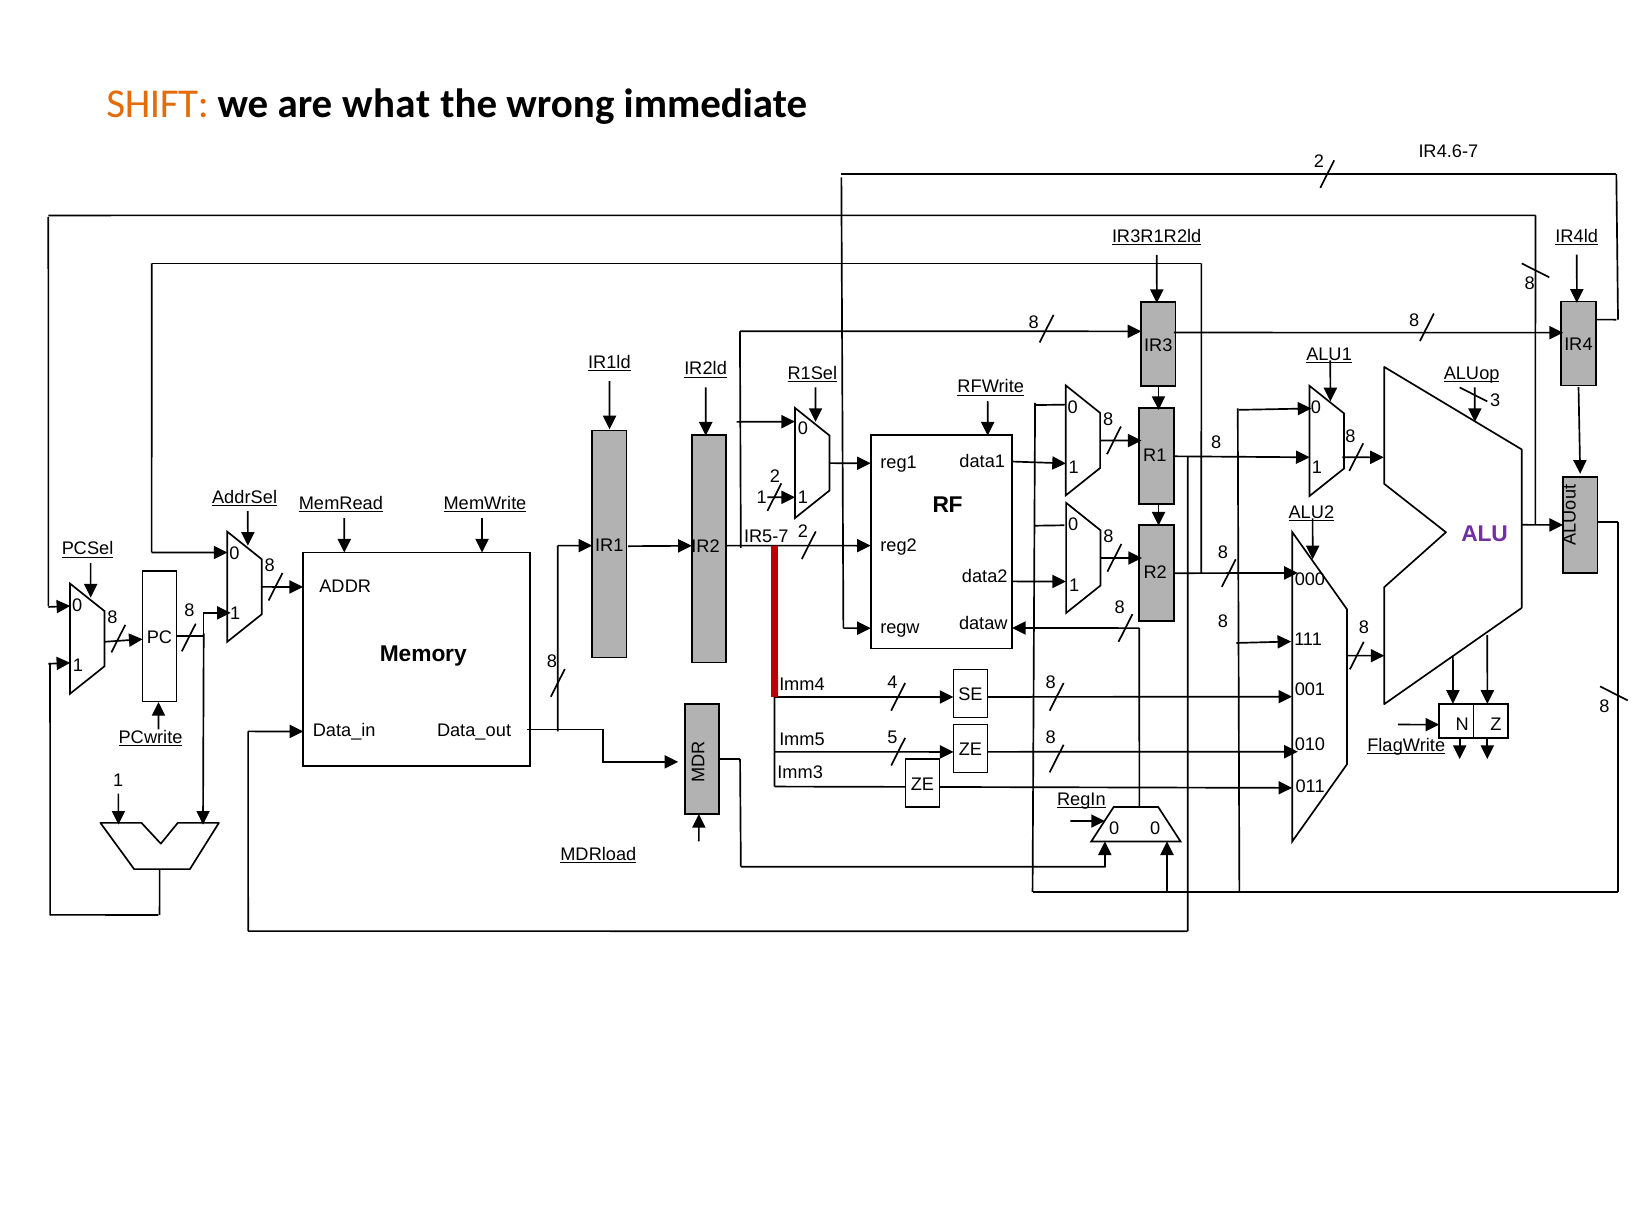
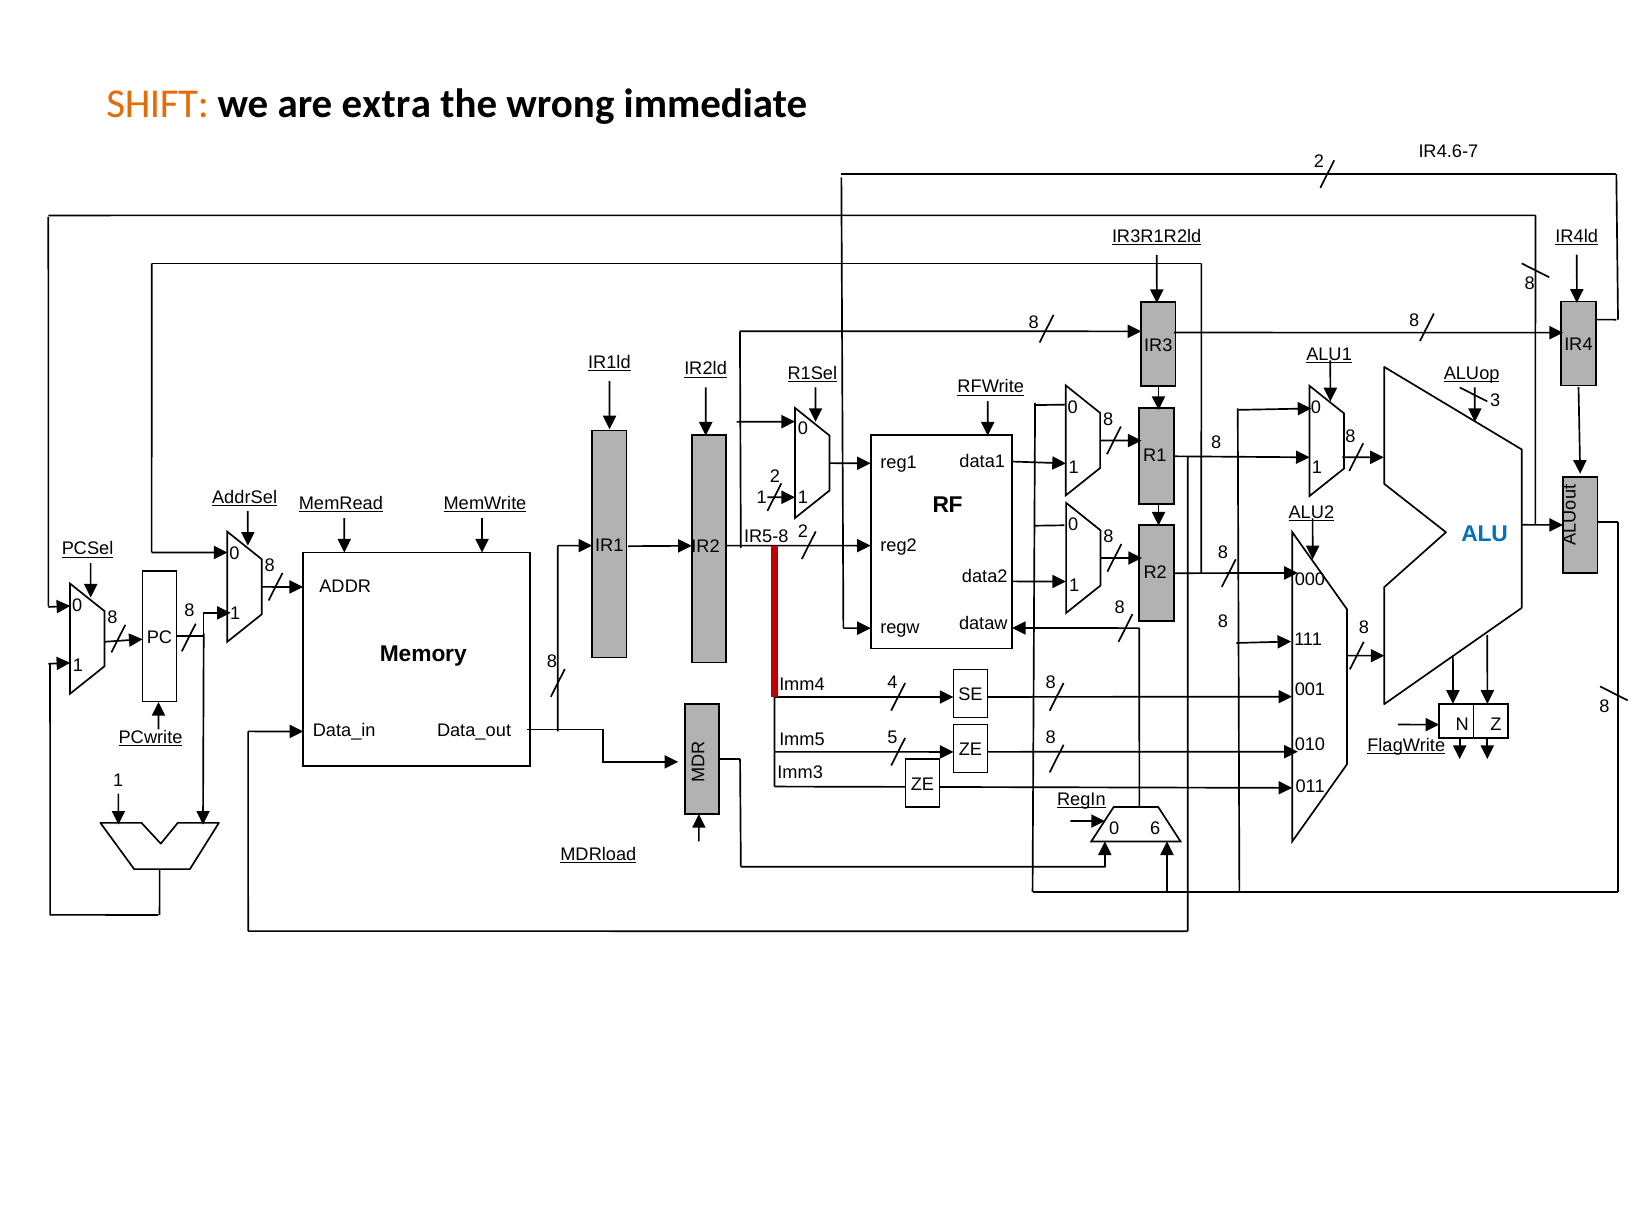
what: what -> extra
ALU colour: purple -> blue
IR5-7: IR5-7 -> IR5-8
0 0: 0 -> 6
